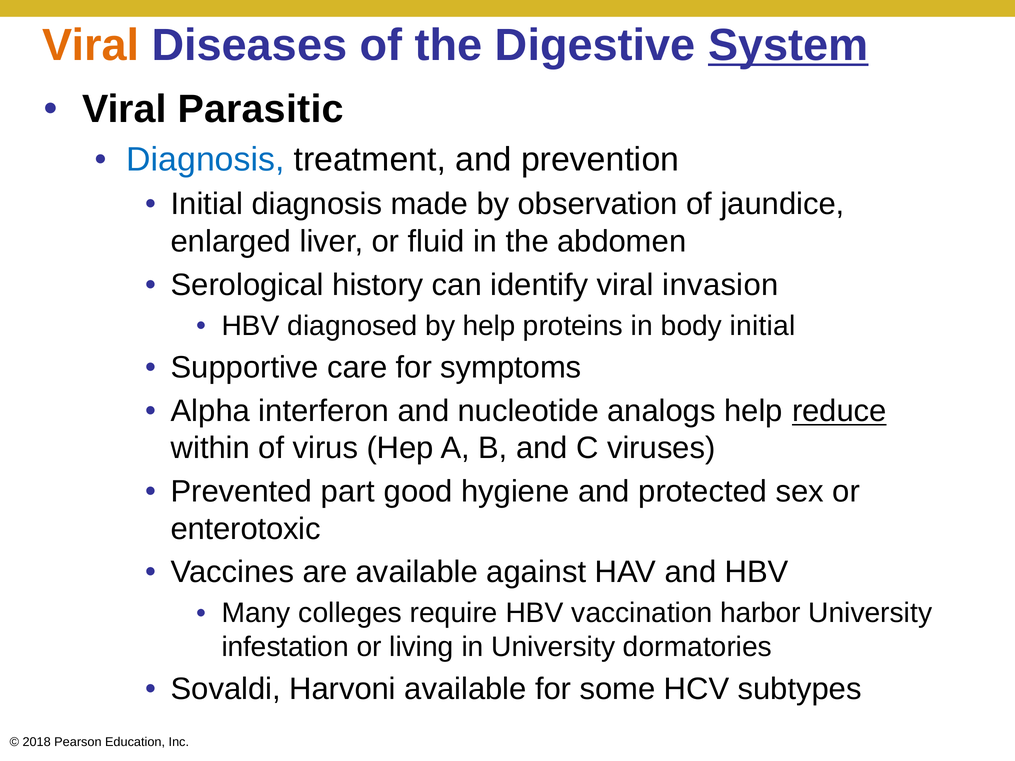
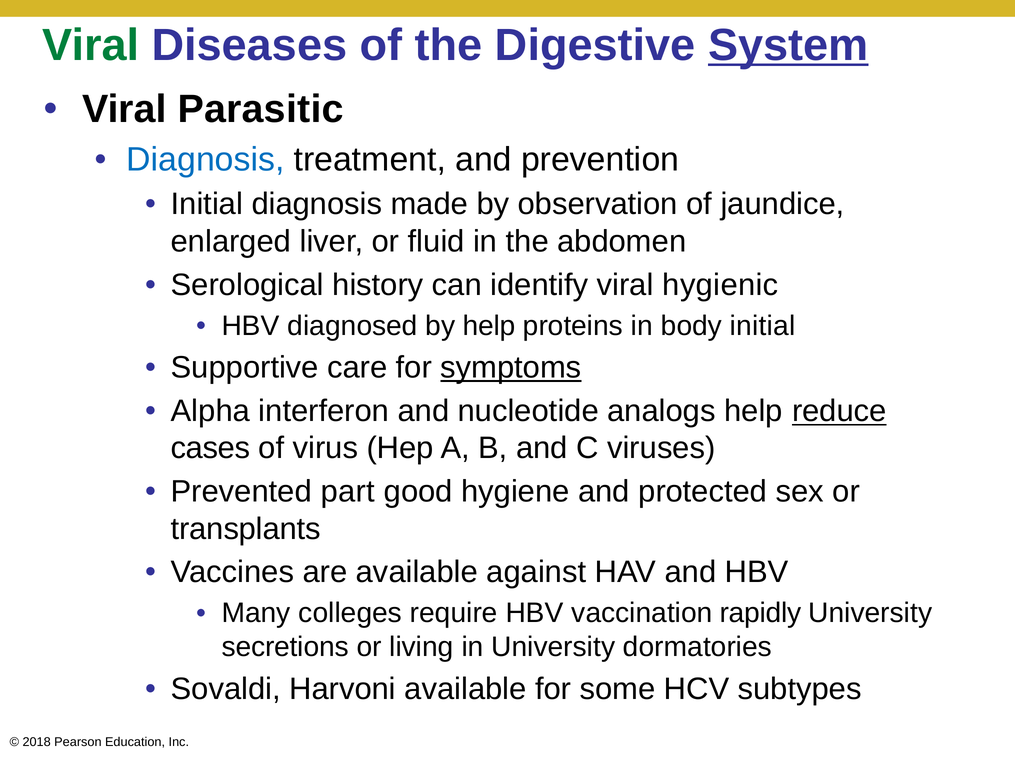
Viral at (91, 45) colour: orange -> green
invasion: invasion -> hygienic
symptoms underline: none -> present
within: within -> cases
enterotoxic: enterotoxic -> transplants
harbor: harbor -> rapidly
infestation: infestation -> secretions
